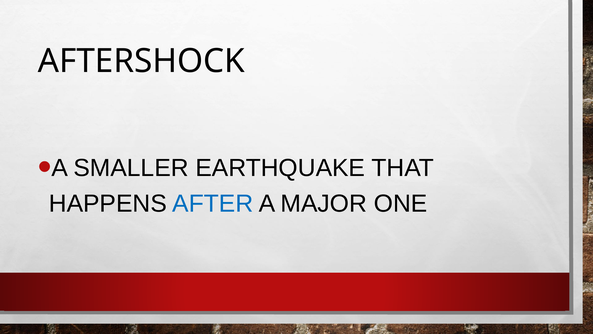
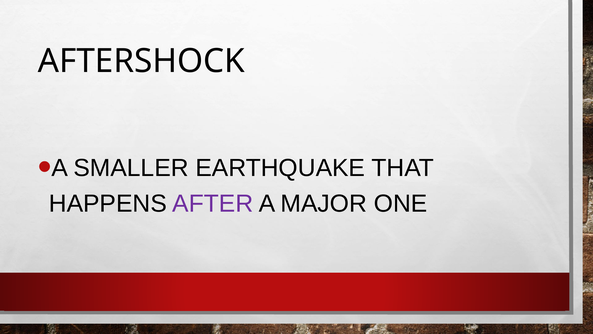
AFTER colour: blue -> purple
